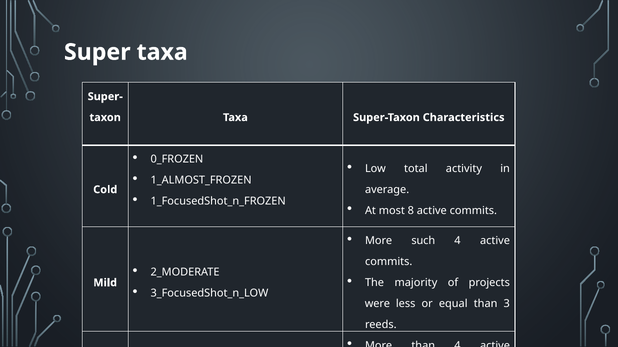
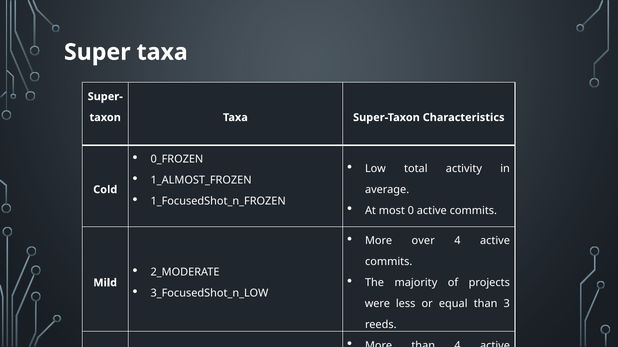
8: 8 -> 0
such: such -> over
